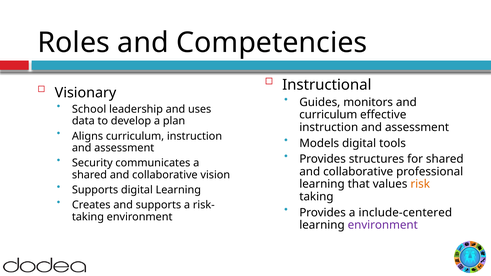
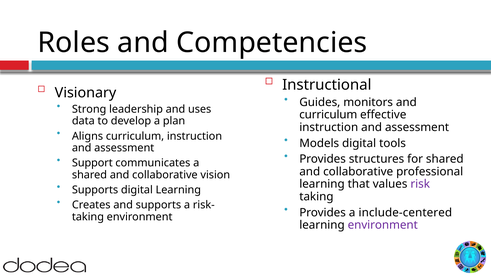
School: School -> Strong
Security: Security -> Support
risk colour: orange -> purple
